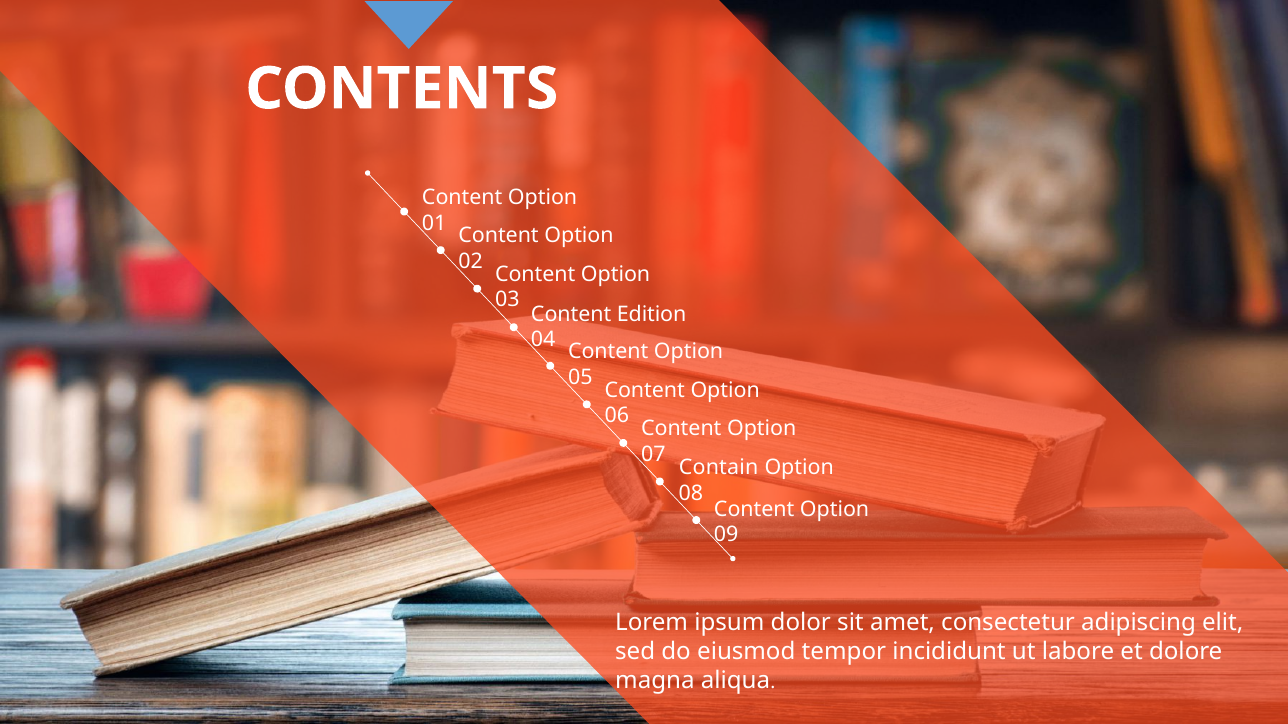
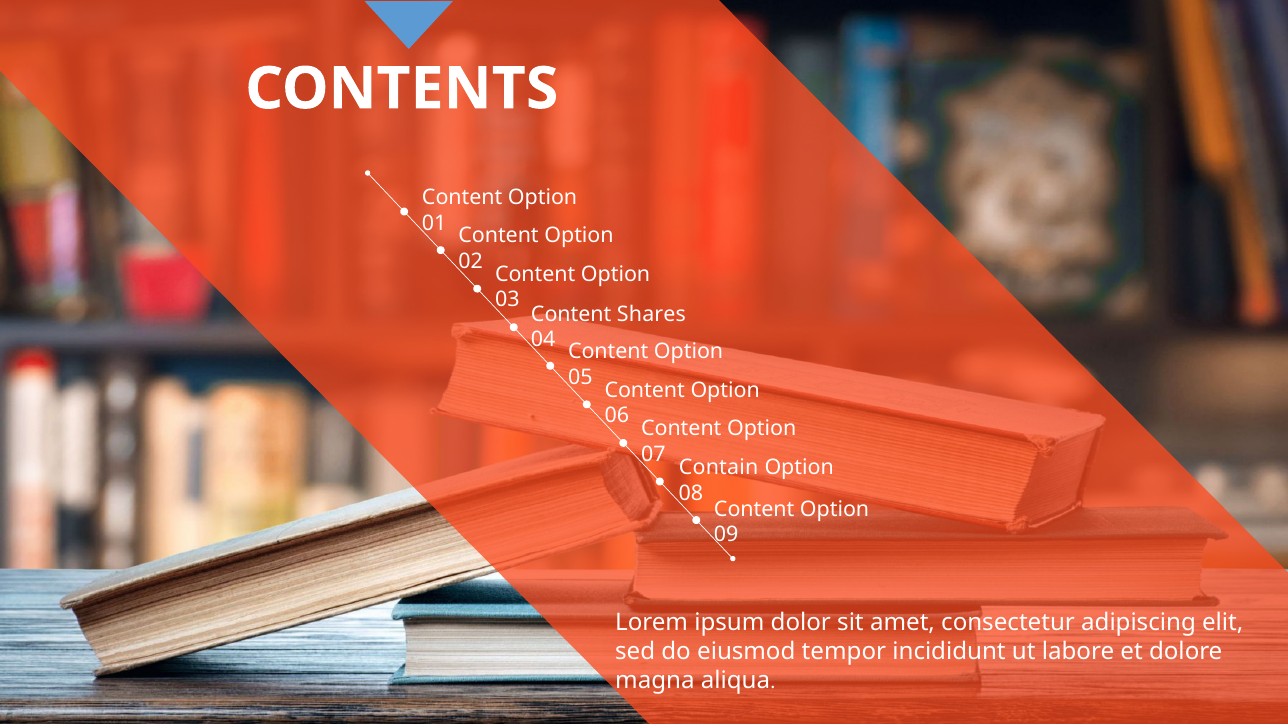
Edition: Edition -> Shares
